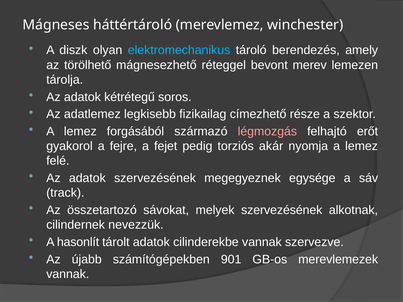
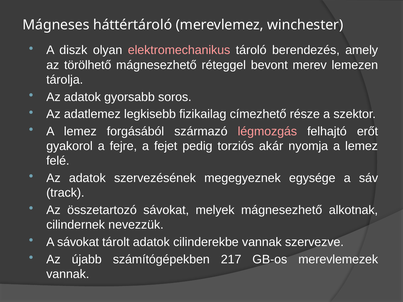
elektromechanikus colour: light blue -> pink
kétrétegű: kétrétegű -> gyorsabb
melyek szervezésének: szervezésének -> mágnesezhető
A hasonlít: hasonlít -> sávokat
901: 901 -> 217
